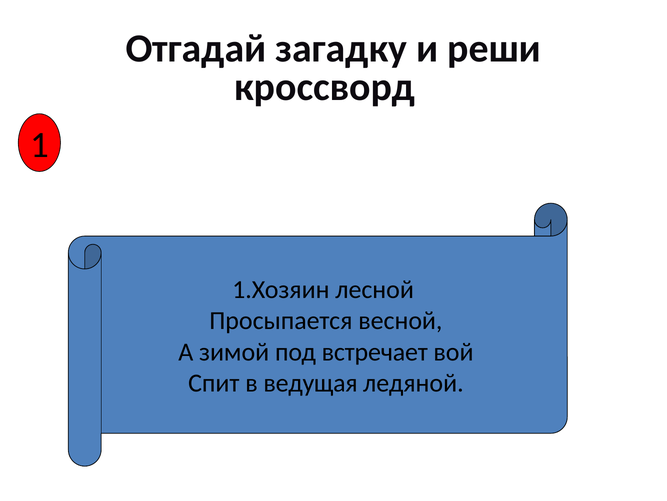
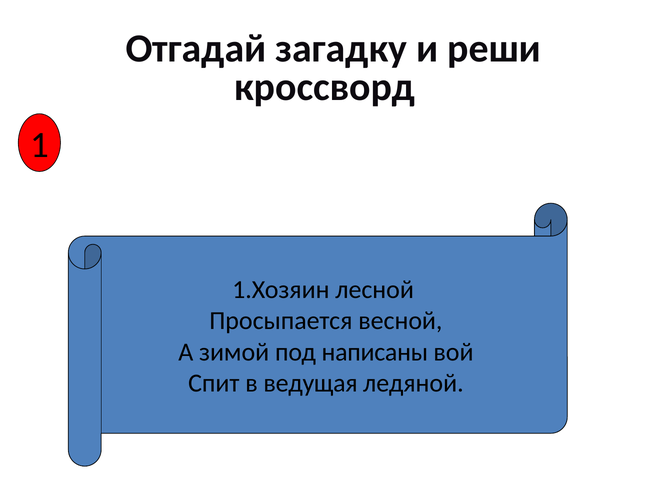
встречает: встречает -> написаны
